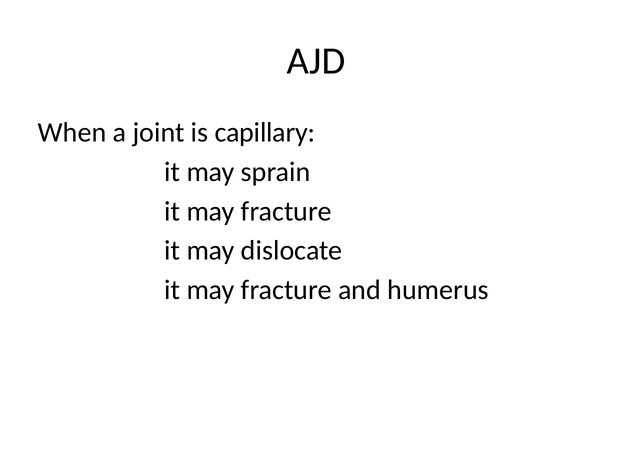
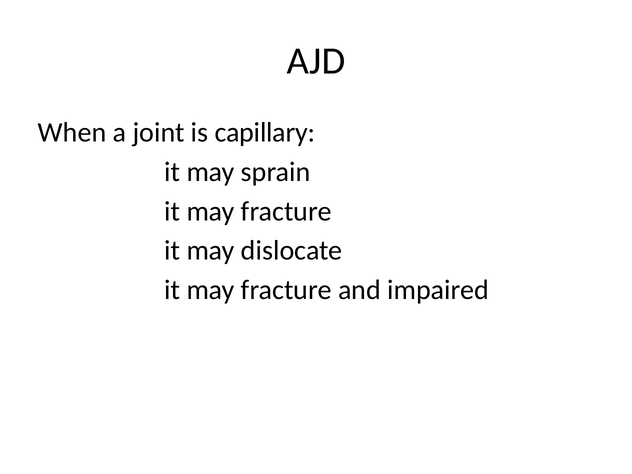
humerus: humerus -> impaired
